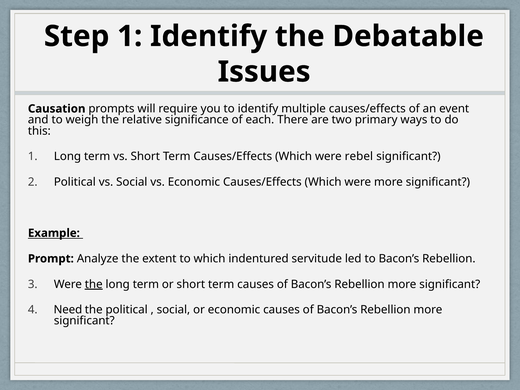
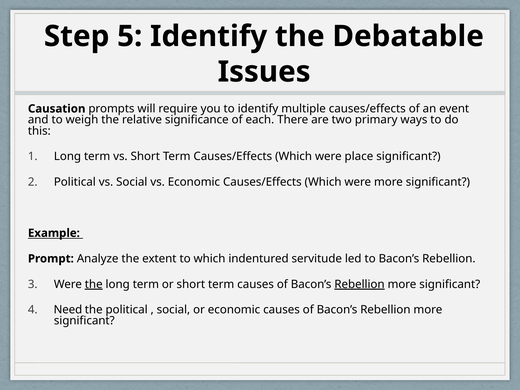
Step 1: 1 -> 5
rebel: rebel -> place
Rebellion at (359, 284) underline: none -> present
